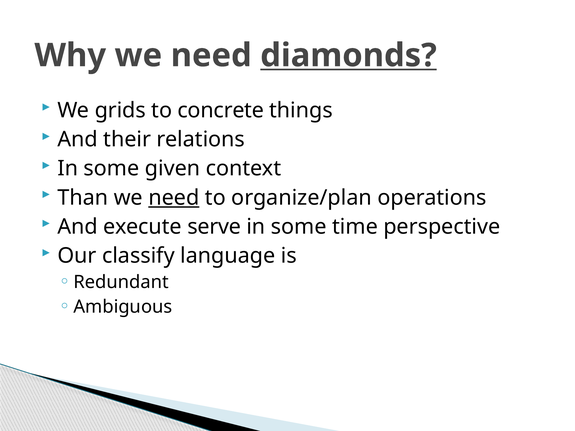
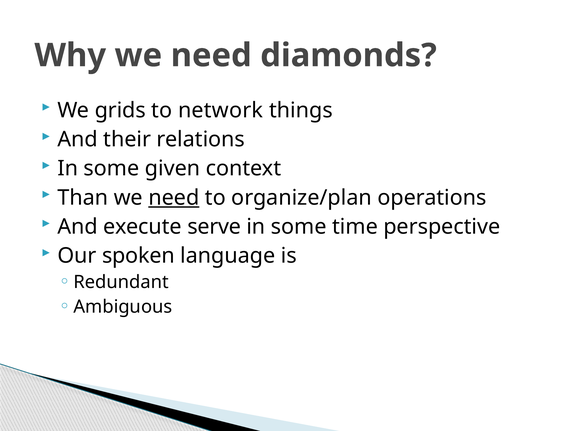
diamonds underline: present -> none
concrete: concrete -> network
classify: classify -> spoken
